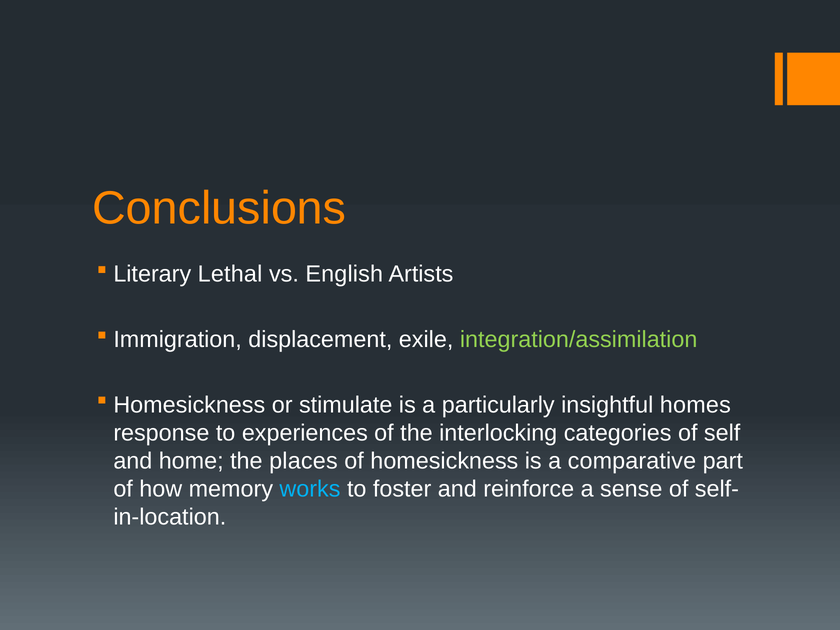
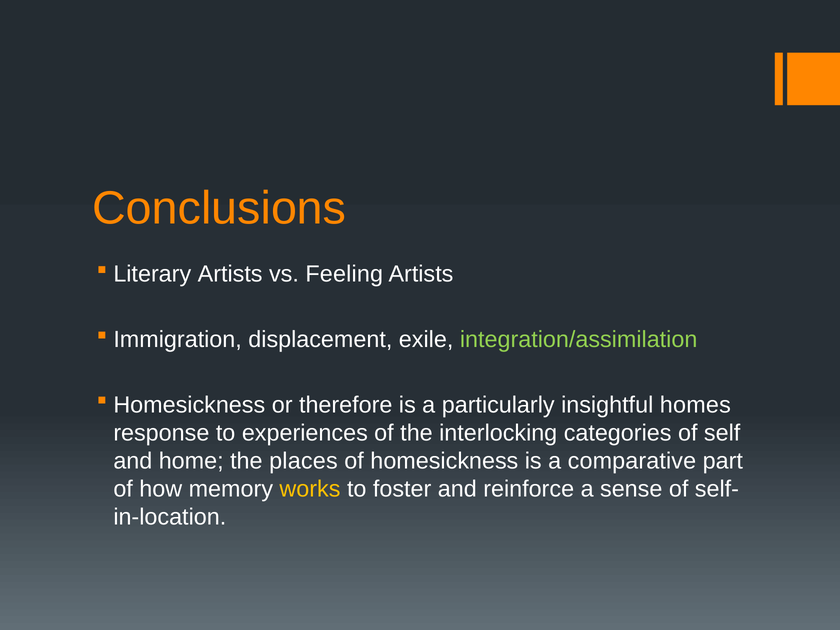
Literary Lethal: Lethal -> Artists
English: English -> Feeling
stimulate: stimulate -> therefore
works colour: light blue -> yellow
